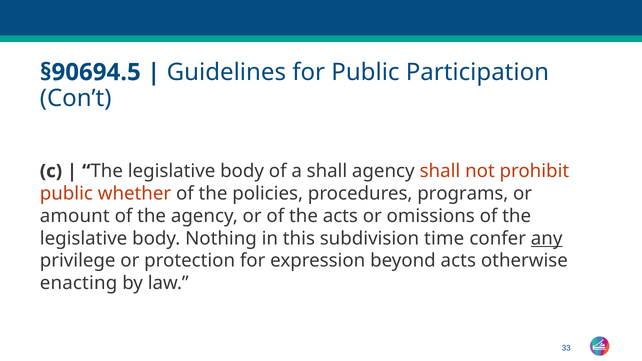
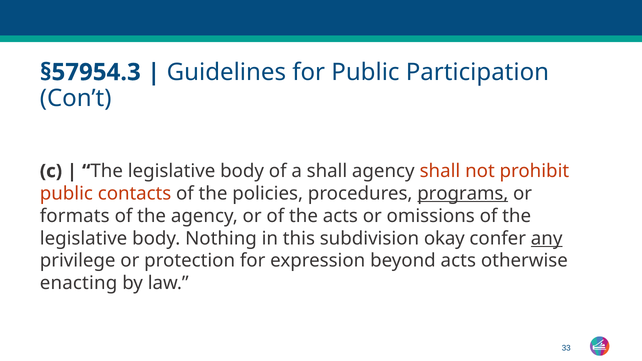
§90694.5: §90694.5 -> §57954.3
whether: whether -> contacts
programs underline: none -> present
amount: amount -> formats
time: time -> okay
